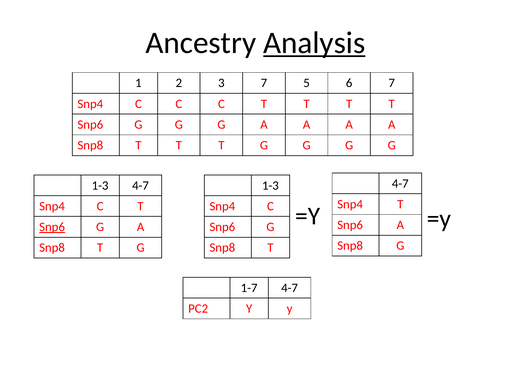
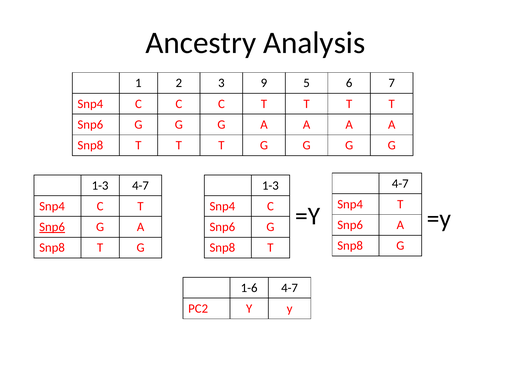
Analysis underline: present -> none
3 7: 7 -> 9
1-7: 1-7 -> 1-6
